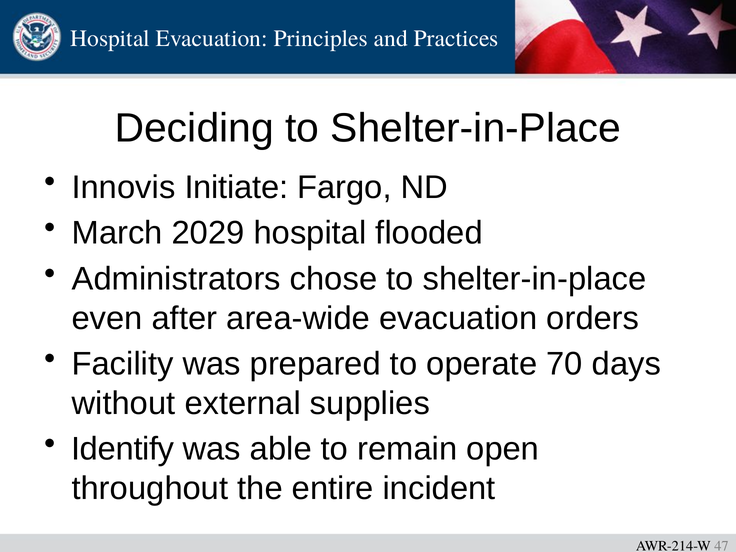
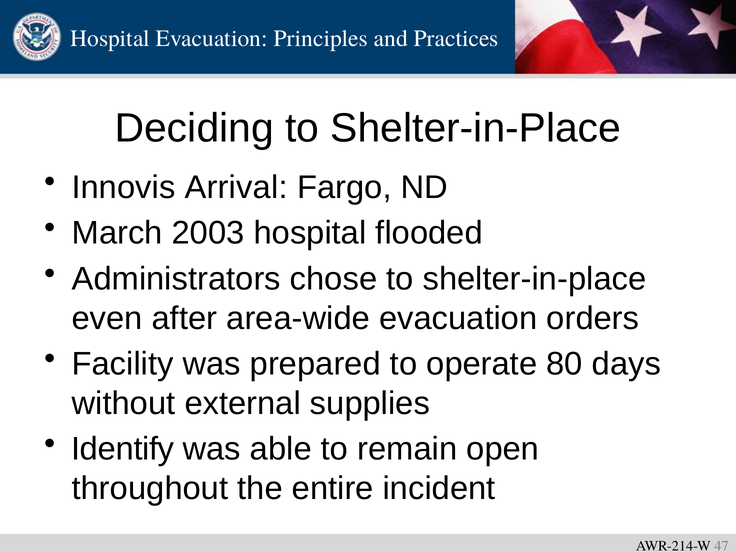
Initiate: Initiate -> Arrival
2029: 2029 -> 2003
70: 70 -> 80
